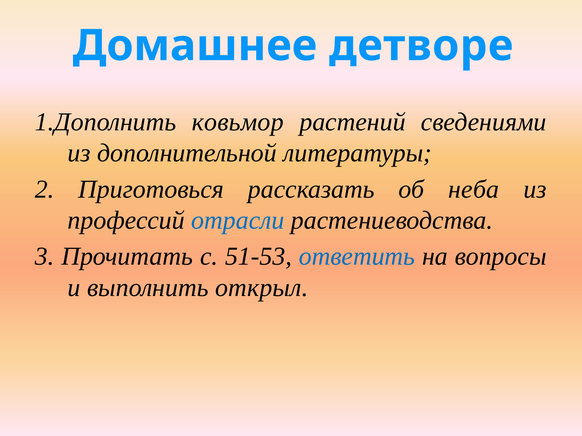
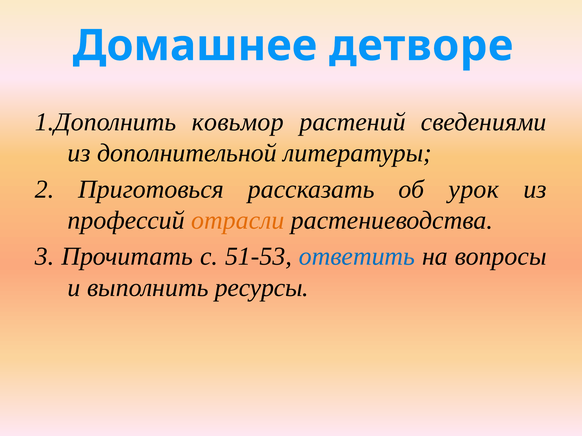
неба: неба -> урок
отрасли colour: blue -> orange
открыл: открыл -> ресурсы
